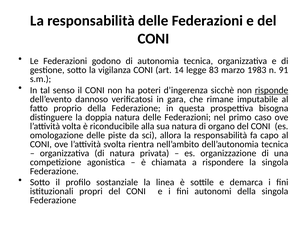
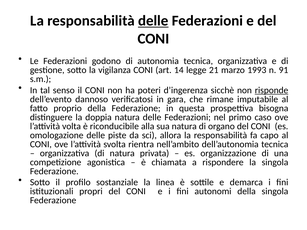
delle at (153, 21) underline: none -> present
83: 83 -> 21
1983: 1983 -> 1993
